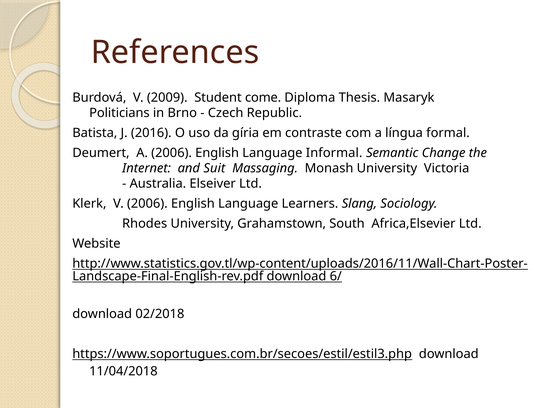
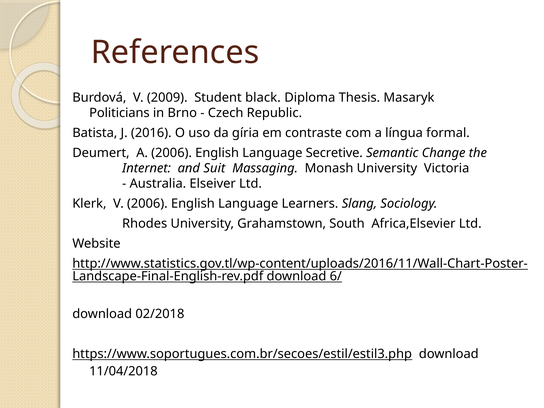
come: come -> black
Informal: Informal -> Secretive
